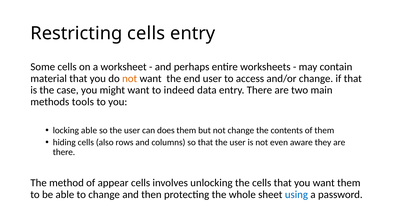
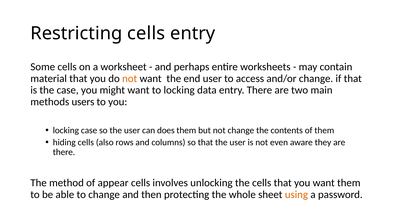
to indeed: indeed -> locking
tools: tools -> users
locking able: able -> case
using colour: blue -> orange
